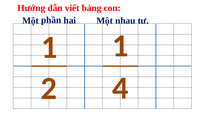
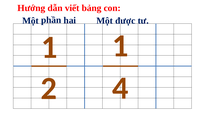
nhau: nhau -> được
